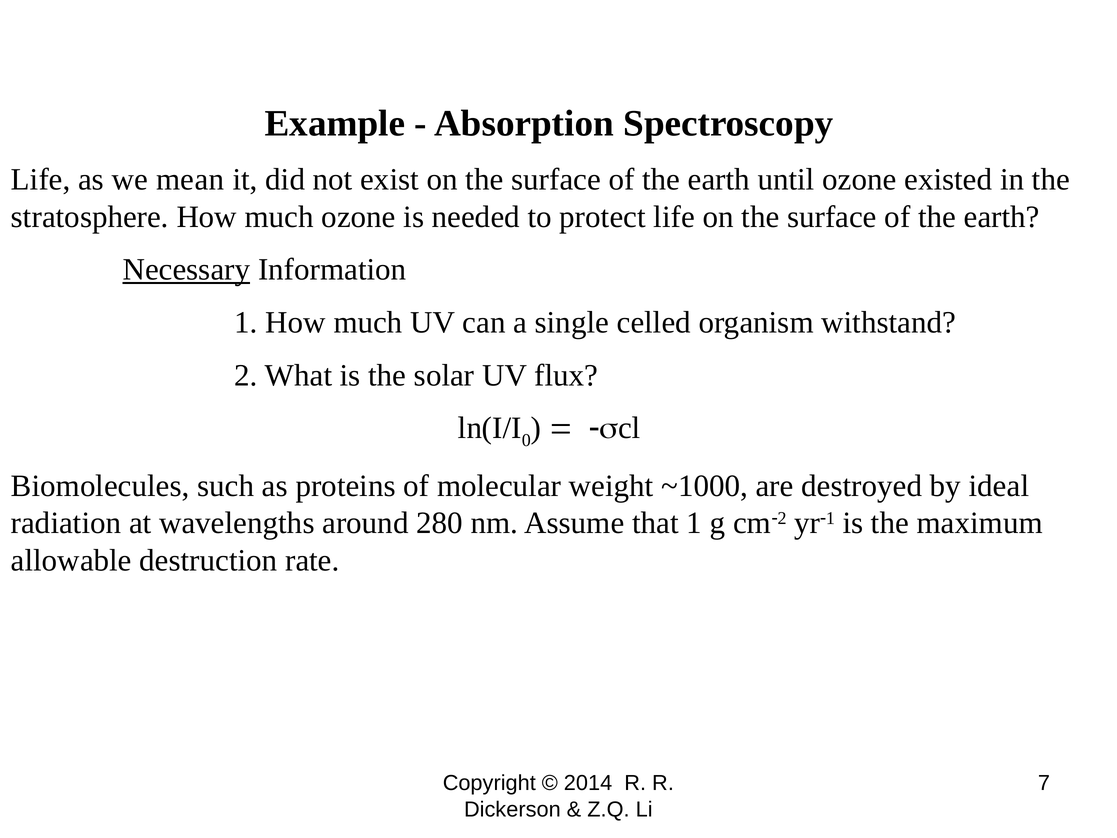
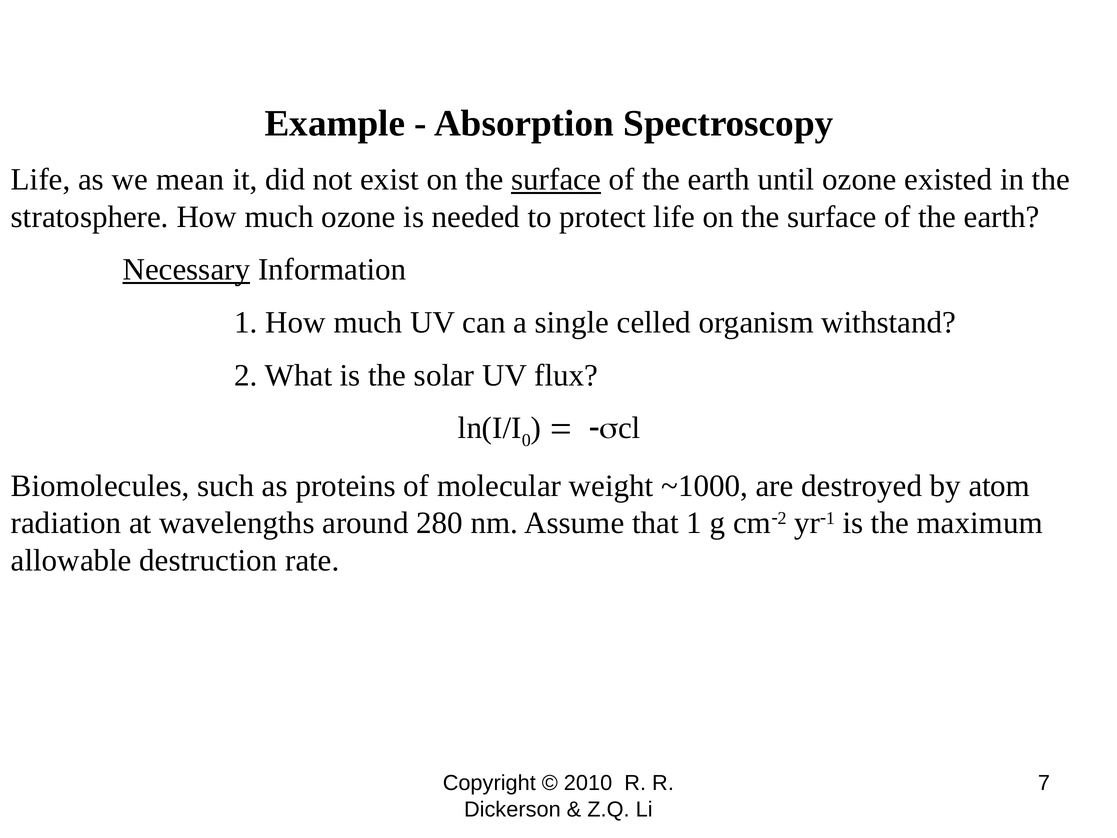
surface at (556, 180) underline: none -> present
ideal: ideal -> atom
2014: 2014 -> 2010
